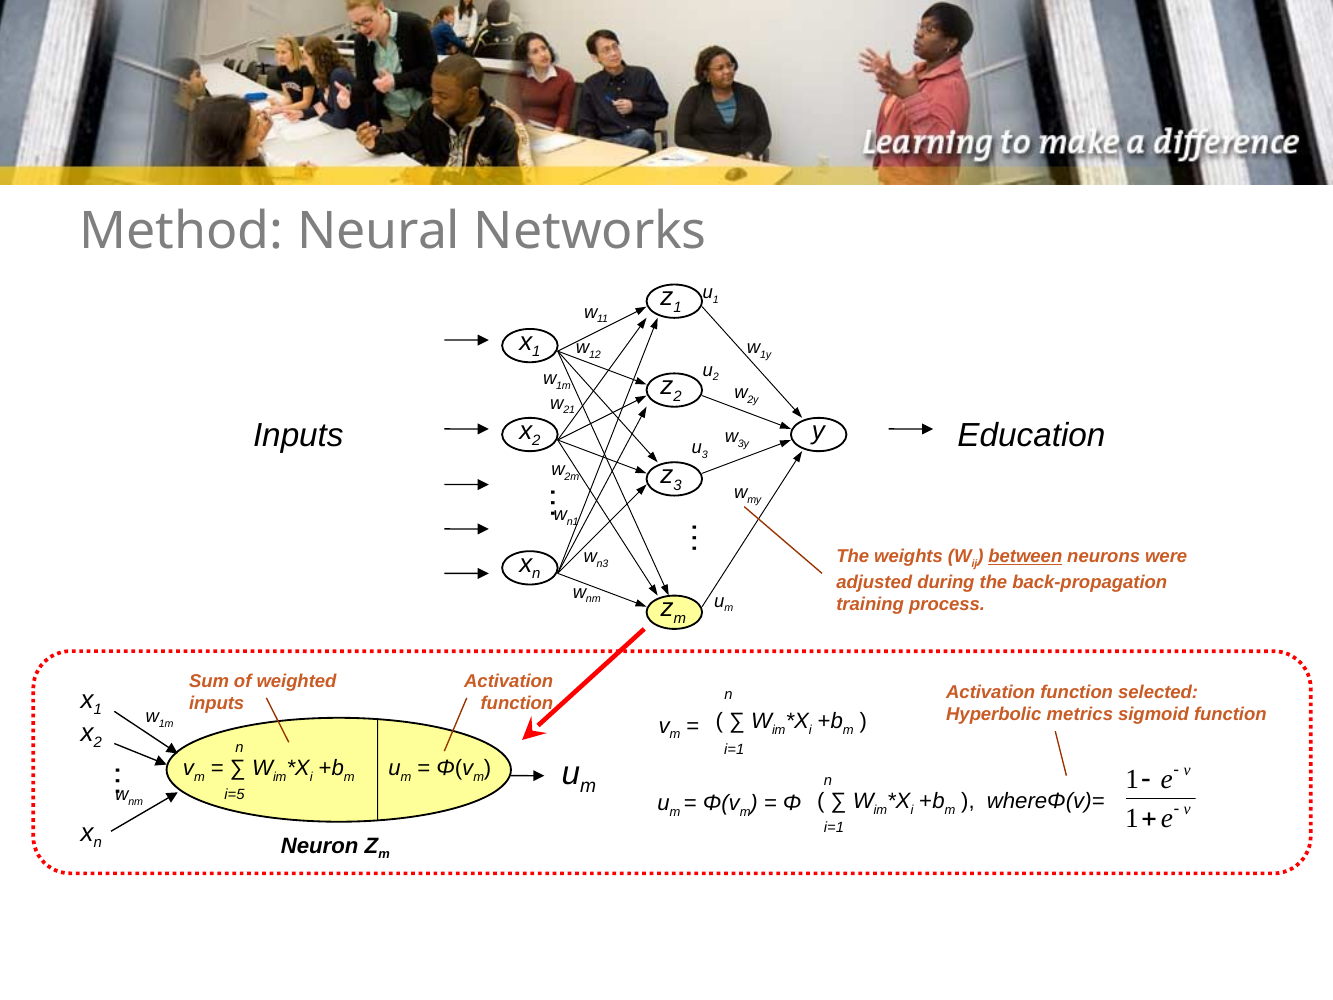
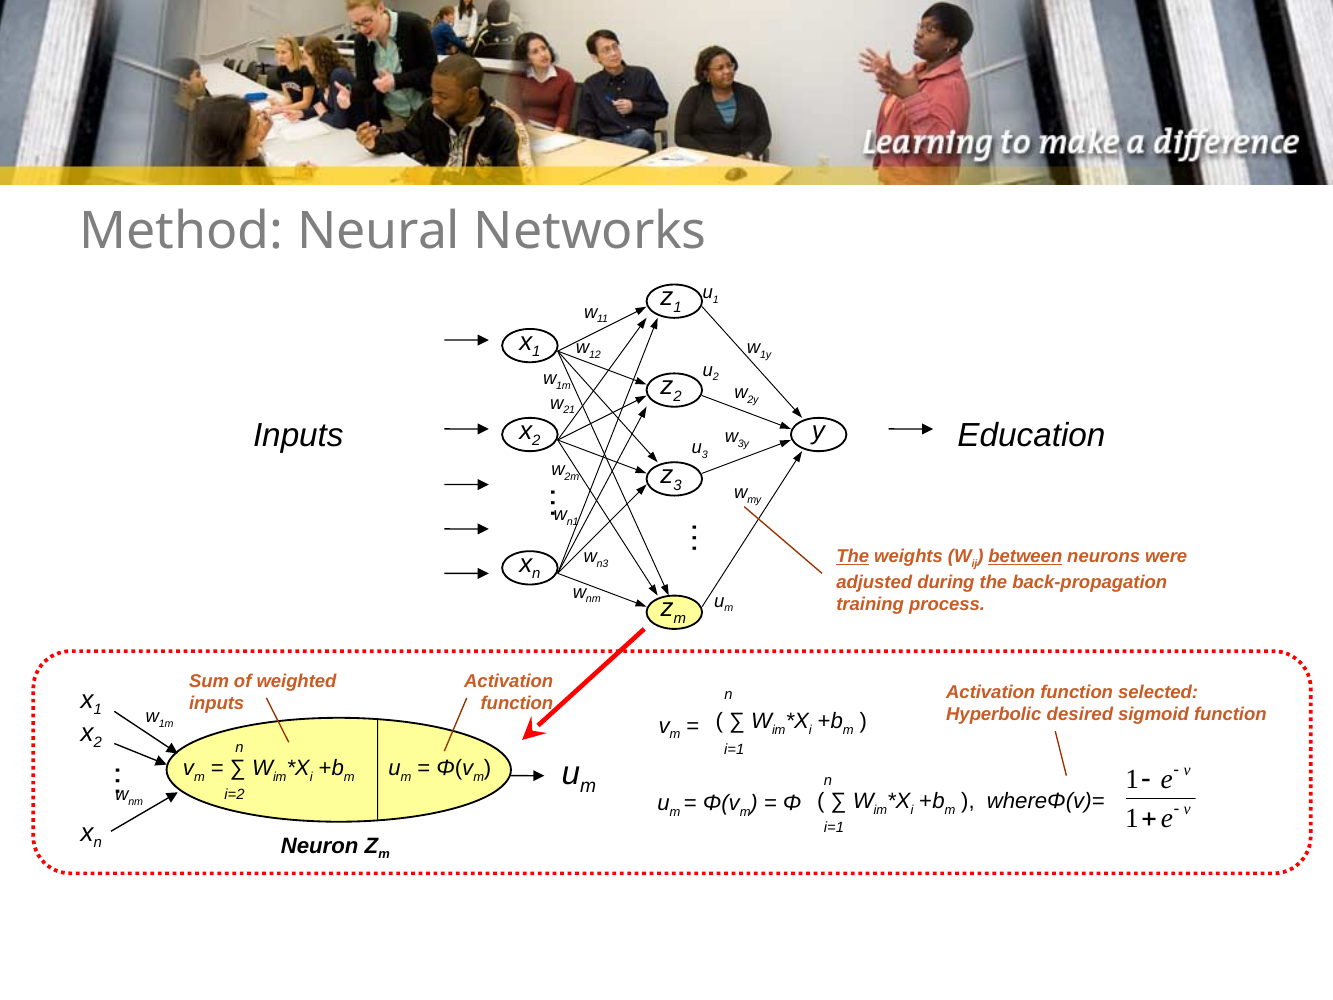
The at (853, 557) underline: none -> present
metrics: metrics -> desired
i=5: i=5 -> i=2
